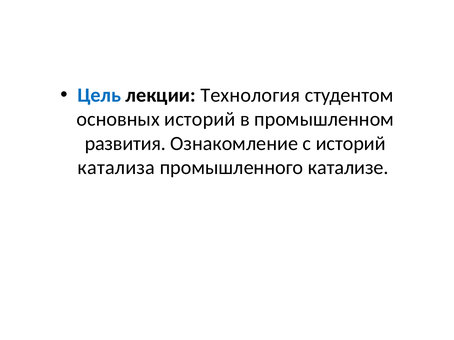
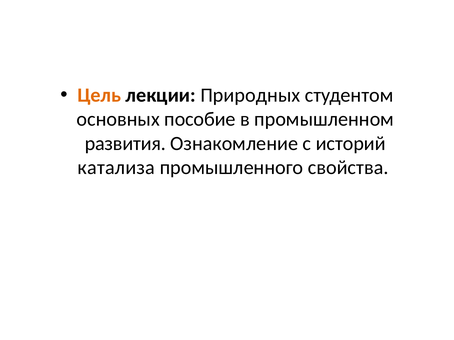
Цель colour: blue -> orange
Технология: Технология -> Природных
основных историй: историй -> пособие
катализе: катализе -> свойства
